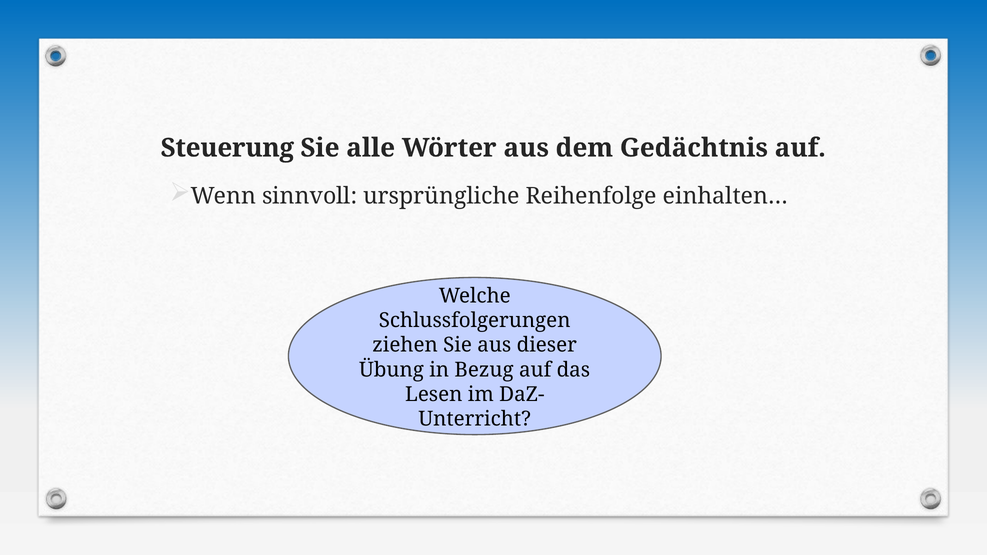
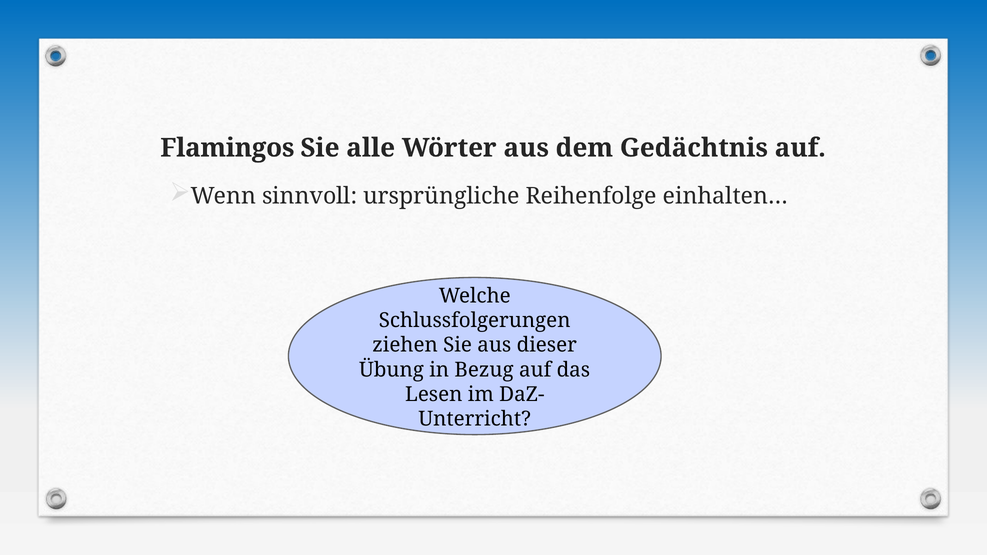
Steuerung: Steuerung -> Flamingos
